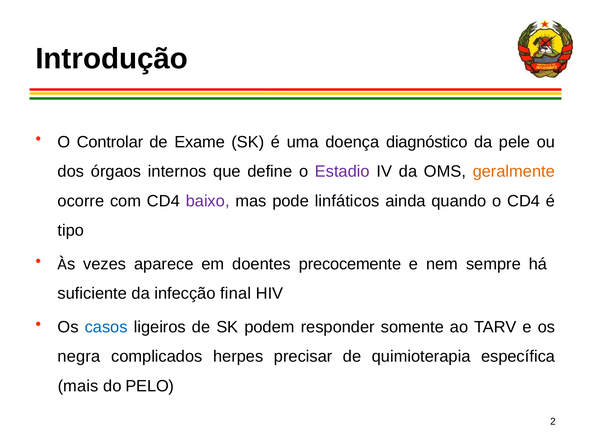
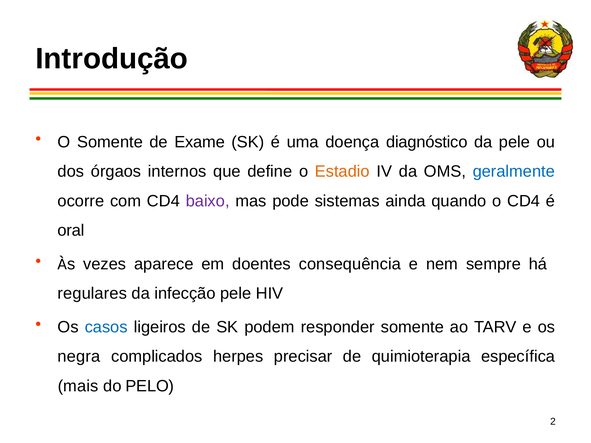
O Controlar: Controlar -> Somente
Estadio colour: purple -> orange
geralmente colour: orange -> blue
linfáticos: linfáticos -> sistemas
tipo: tipo -> oral
precocemente: precocemente -> consequência
suficiente: suficiente -> regulares
infecção final: final -> pele
